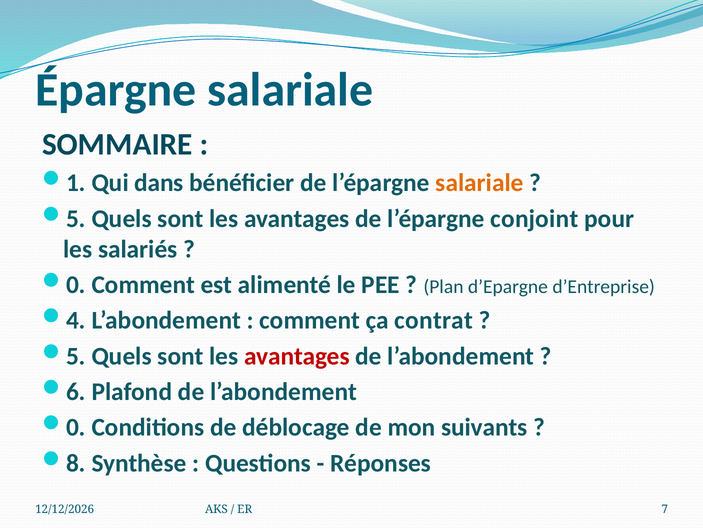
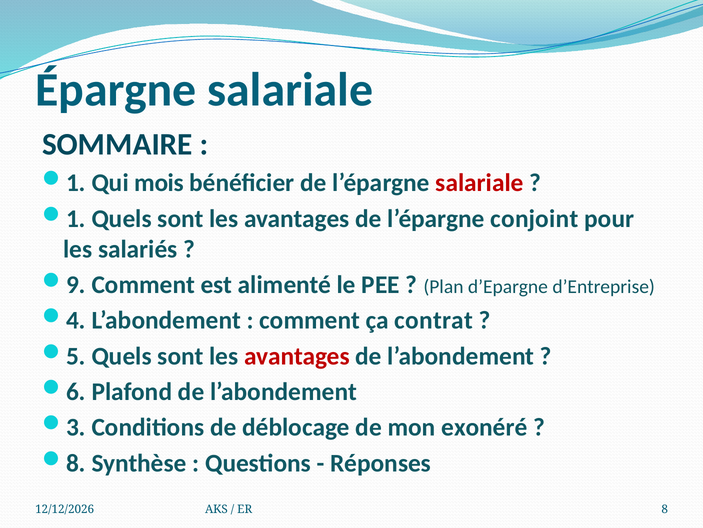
dans: dans -> mois
salariale at (479, 183) colour: orange -> red
5 at (76, 218): 5 -> 1
0 at (76, 285): 0 -> 9
0 at (76, 427): 0 -> 3
suivants: suivants -> exonéré
ER 7: 7 -> 8
